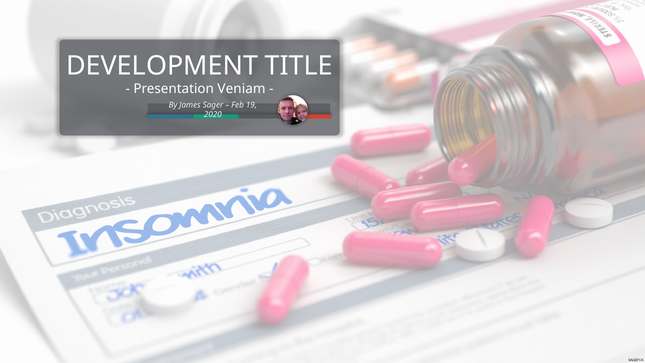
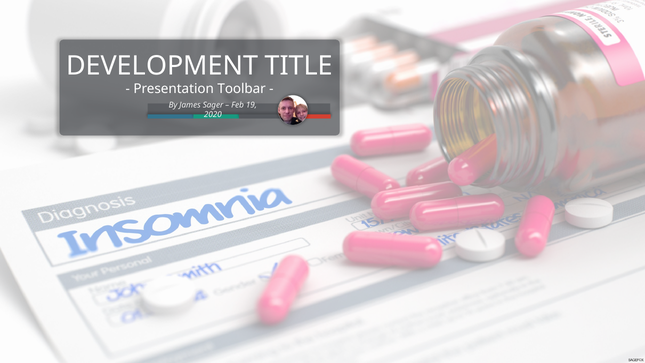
Veniam: Veniam -> Toolbar
